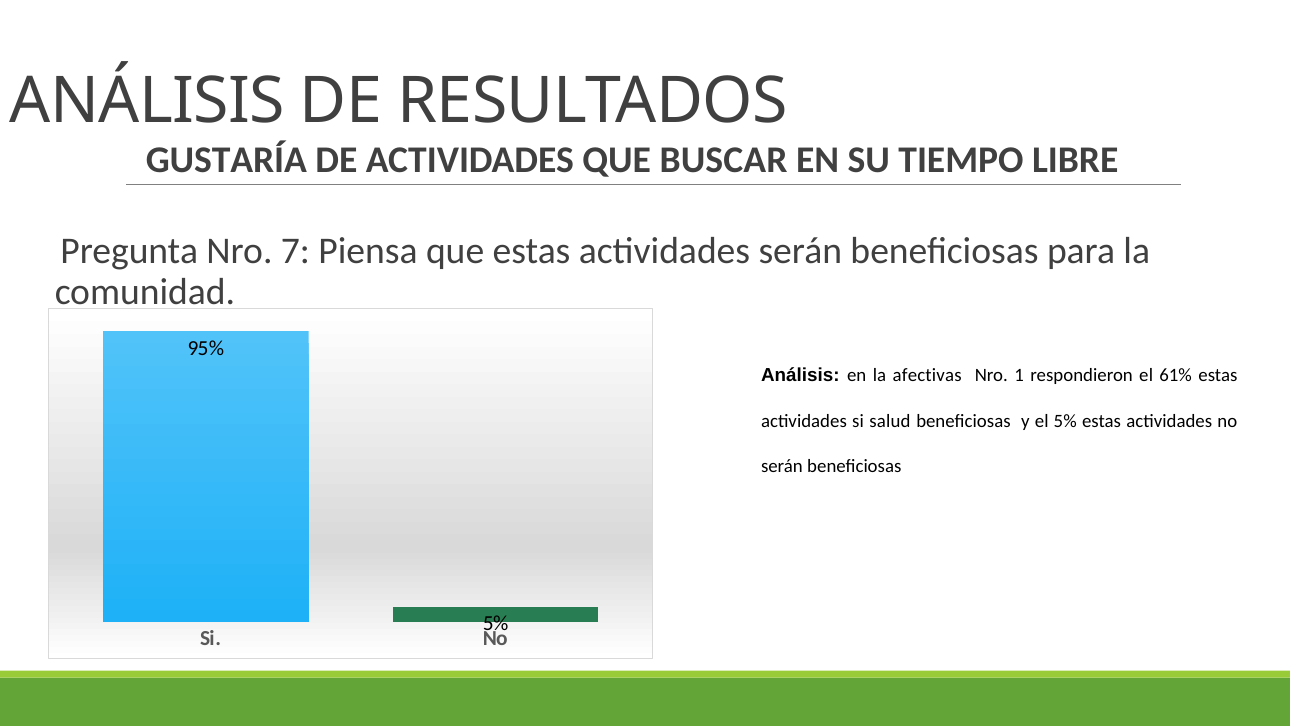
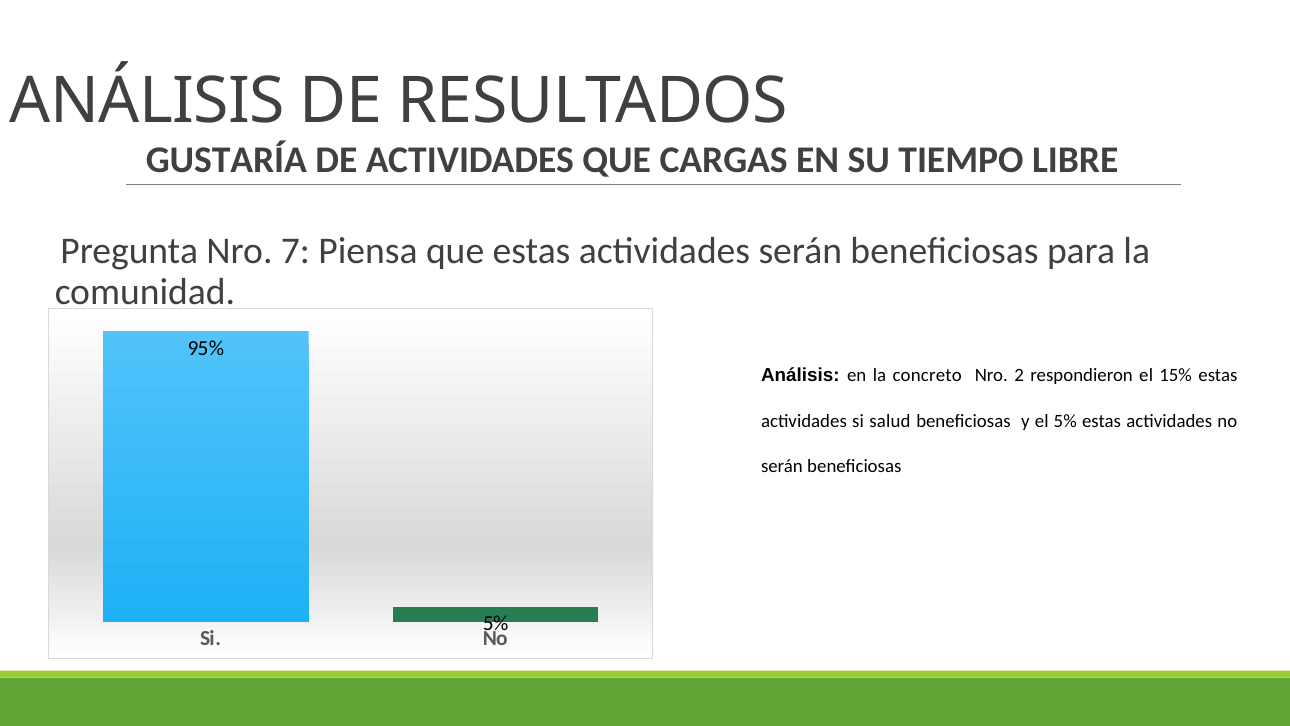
BUSCAR: BUSCAR -> CARGAS
afectivas: afectivas -> concreto
1: 1 -> 2
61%: 61% -> 15%
